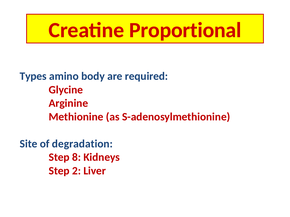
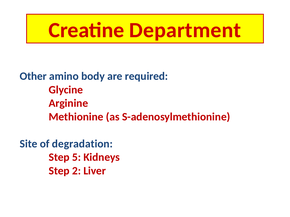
Proportional: Proportional -> Department
Types: Types -> Other
8: 8 -> 5
